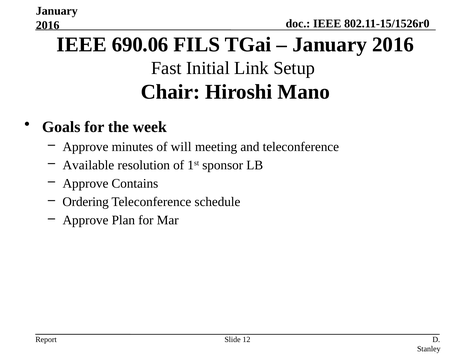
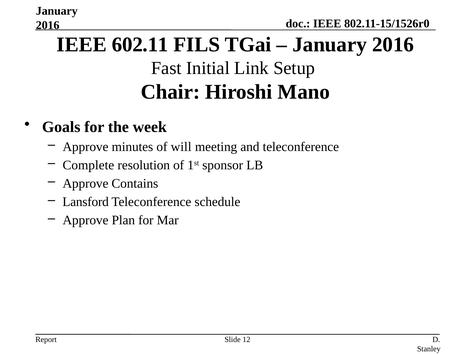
690.06: 690.06 -> 602.11
Available: Available -> Complete
Ordering: Ordering -> Lansford
